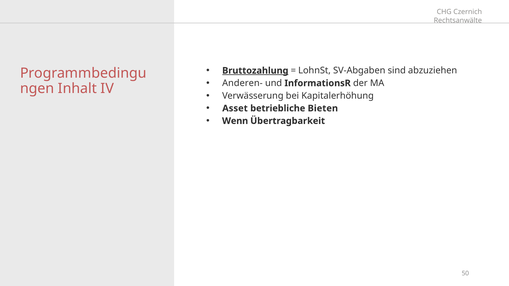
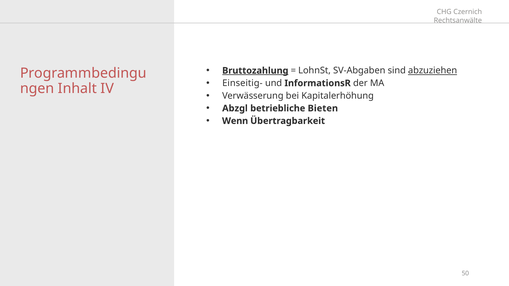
abzuziehen underline: none -> present
Anderen-: Anderen- -> Einseitig-
Asset: Asset -> Abzgl
